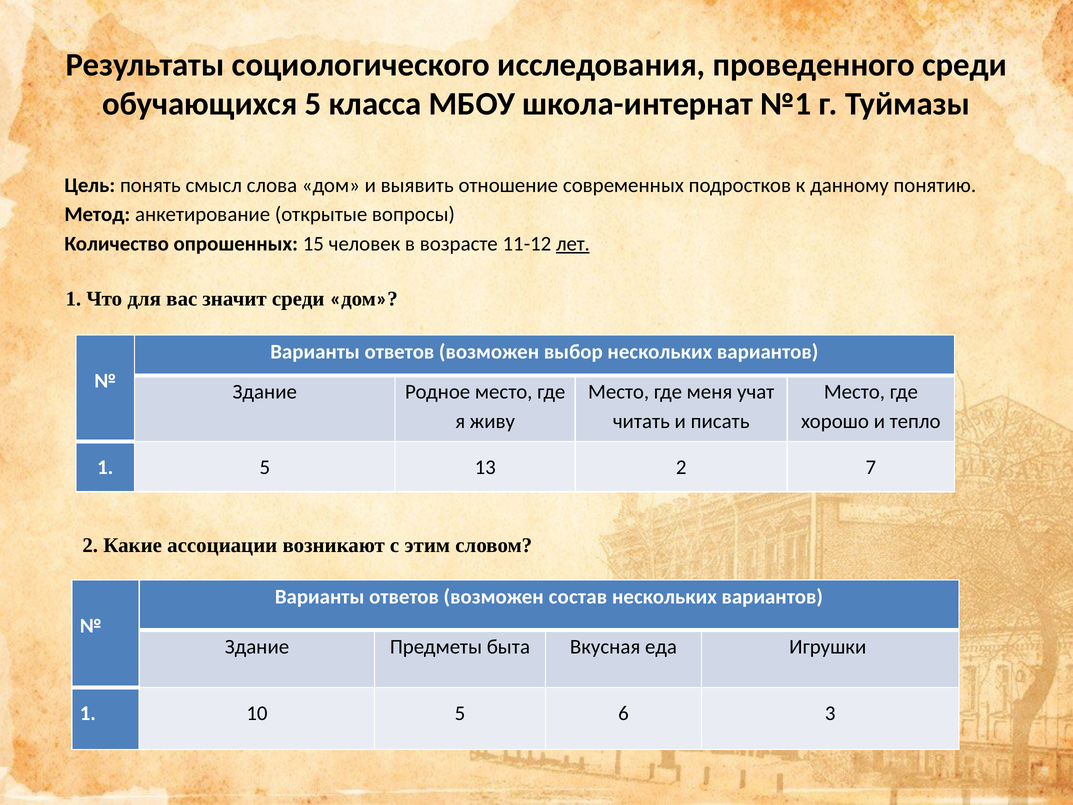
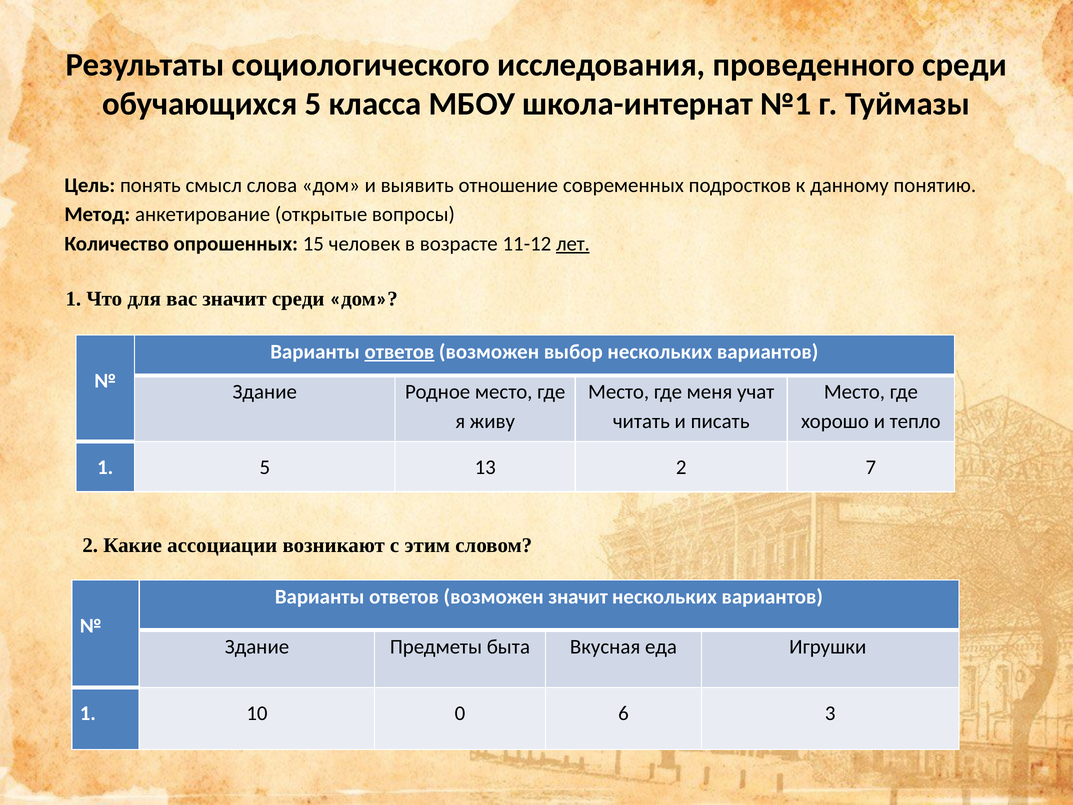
ответов at (399, 352) underline: none -> present
возможен состав: состав -> значит
10 5: 5 -> 0
